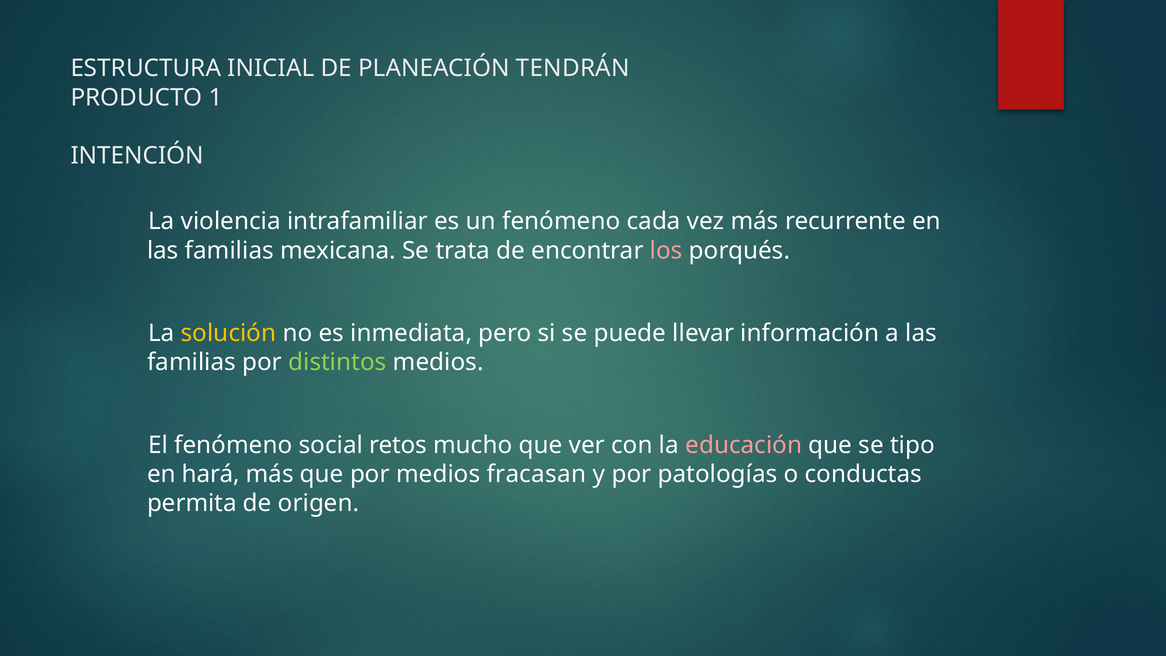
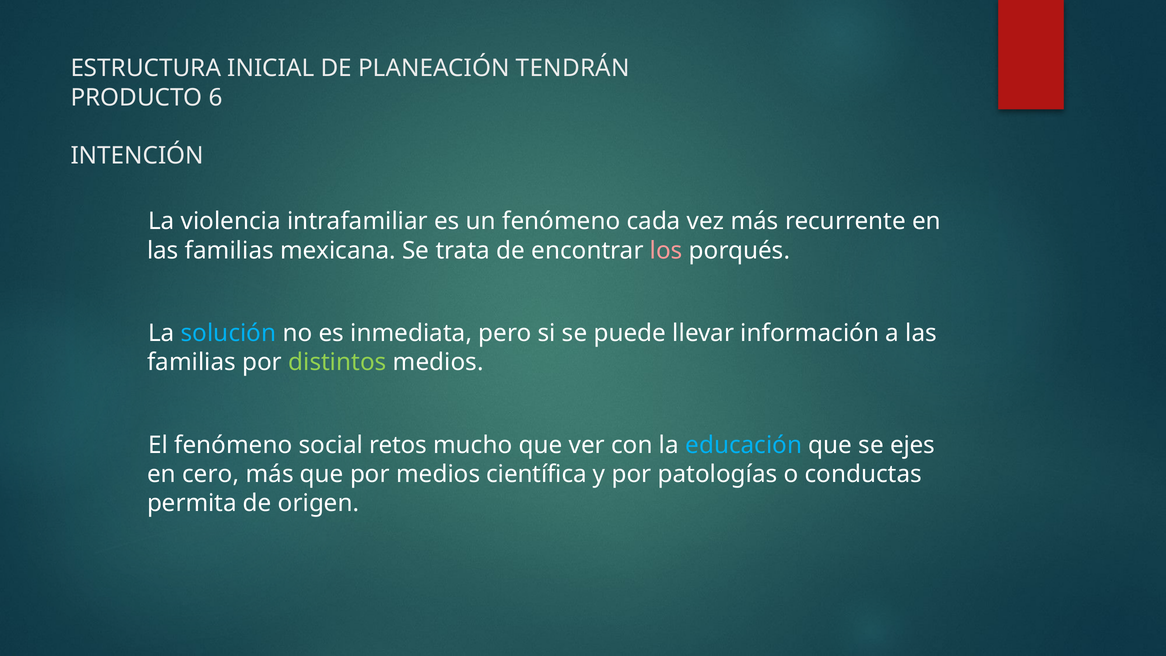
1: 1 -> 6
solución colour: yellow -> light blue
educación colour: pink -> light blue
tipo: tipo -> ejes
hará: hará -> cero
fracasan: fracasan -> científica
